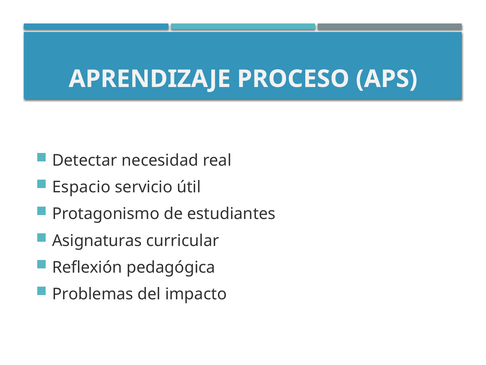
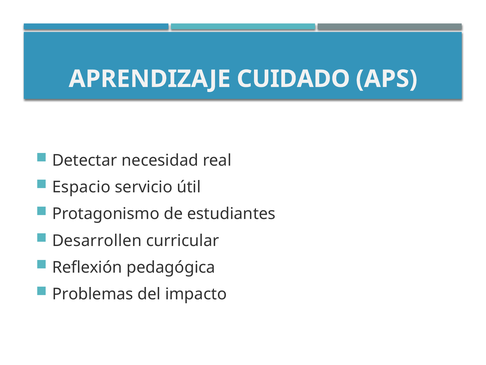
PROCESO: PROCESO -> CUIDADO
Asignaturas: Asignaturas -> Desarrollen
